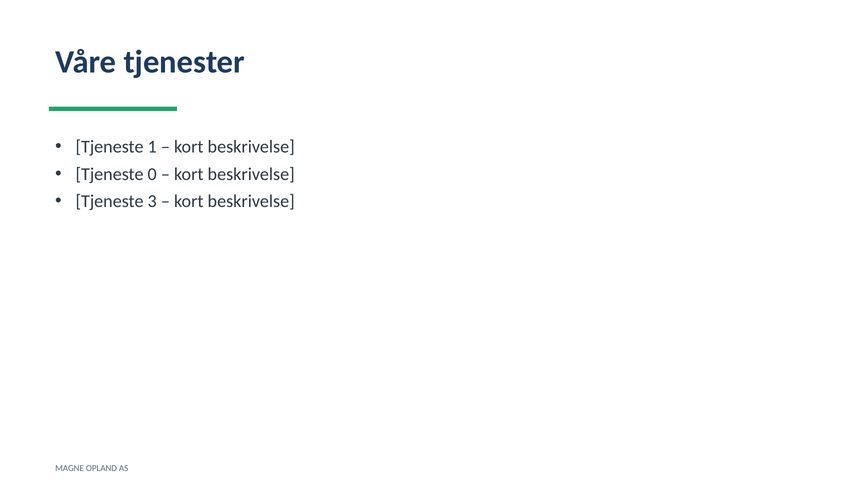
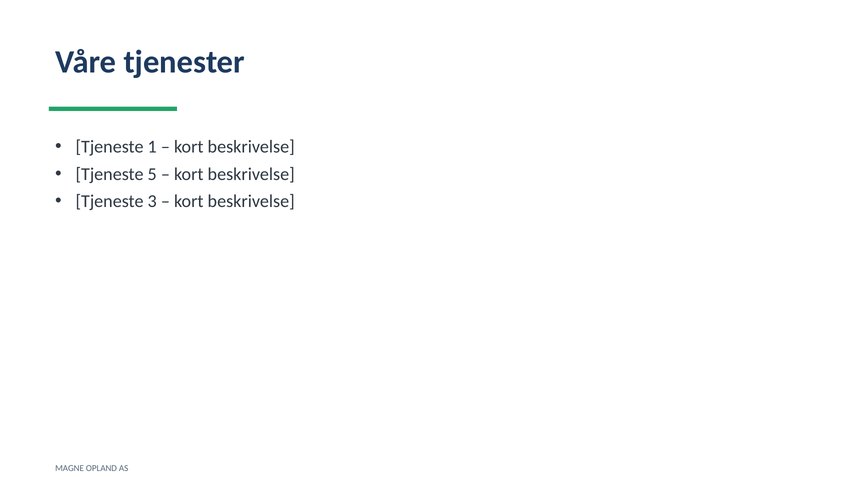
0: 0 -> 5
